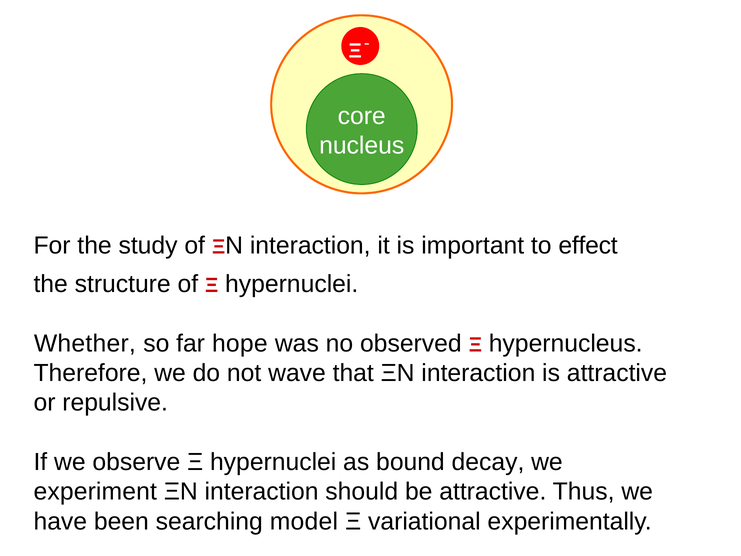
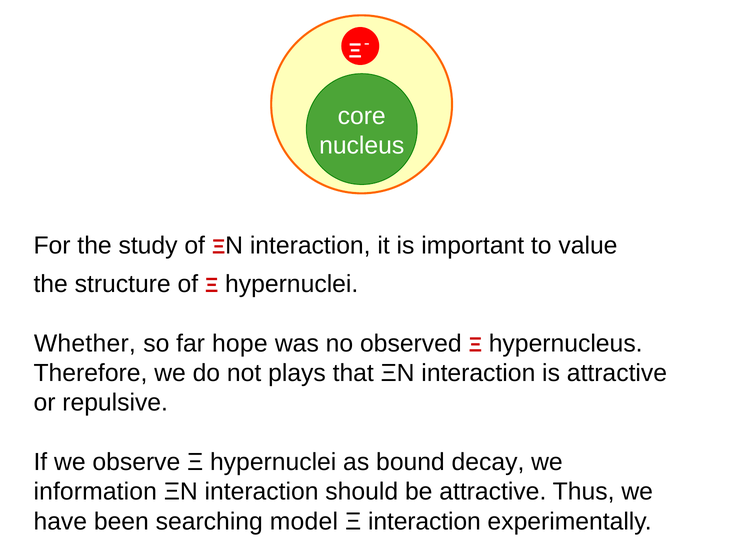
effect: effect -> value
wave: wave -> plays
experiment: experiment -> information
Ξ variational: variational -> interaction
